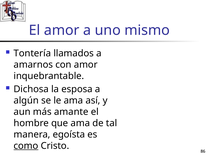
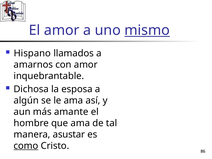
mismo underline: none -> present
Tontería: Tontería -> Hispano
egoísta: egoísta -> asustar
